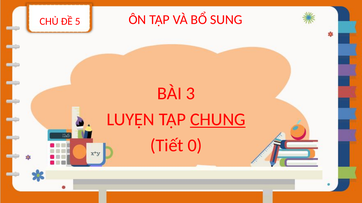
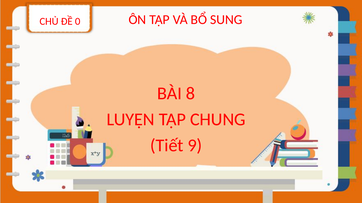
5: 5 -> 0
3: 3 -> 8
CHUNG underline: present -> none
0: 0 -> 9
